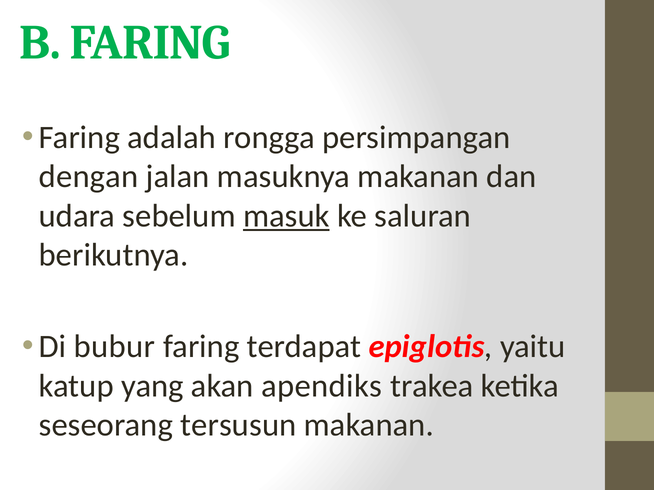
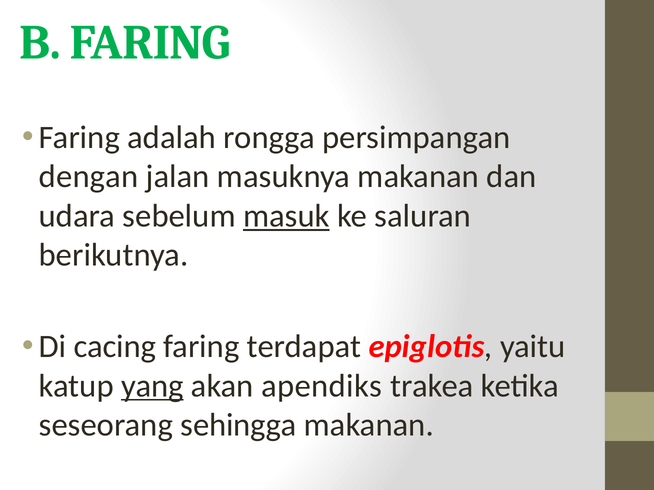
bubur: bubur -> cacing
yang underline: none -> present
tersusun: tersusun -> sehingga
